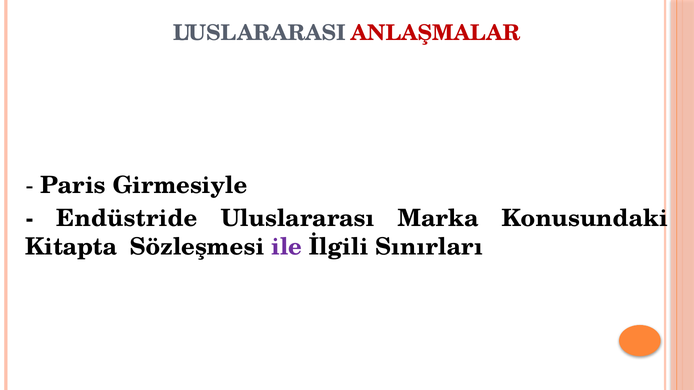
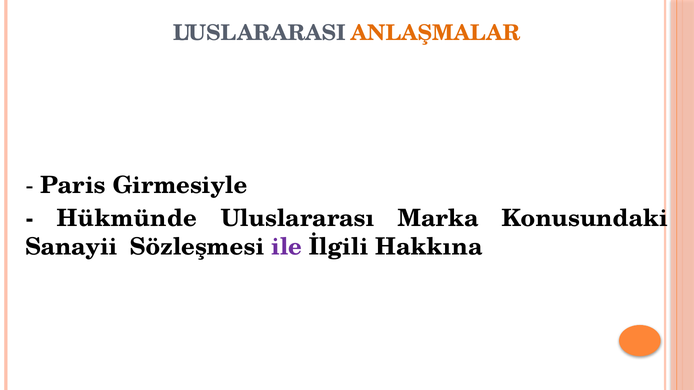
ANLAŞMALAR colour: red -> orange
Endüstride: Endüstride -> Hükmünde
Kitapta: Kitapta -> Sanayii
Sınırları: Sınırları -> Hakkına
